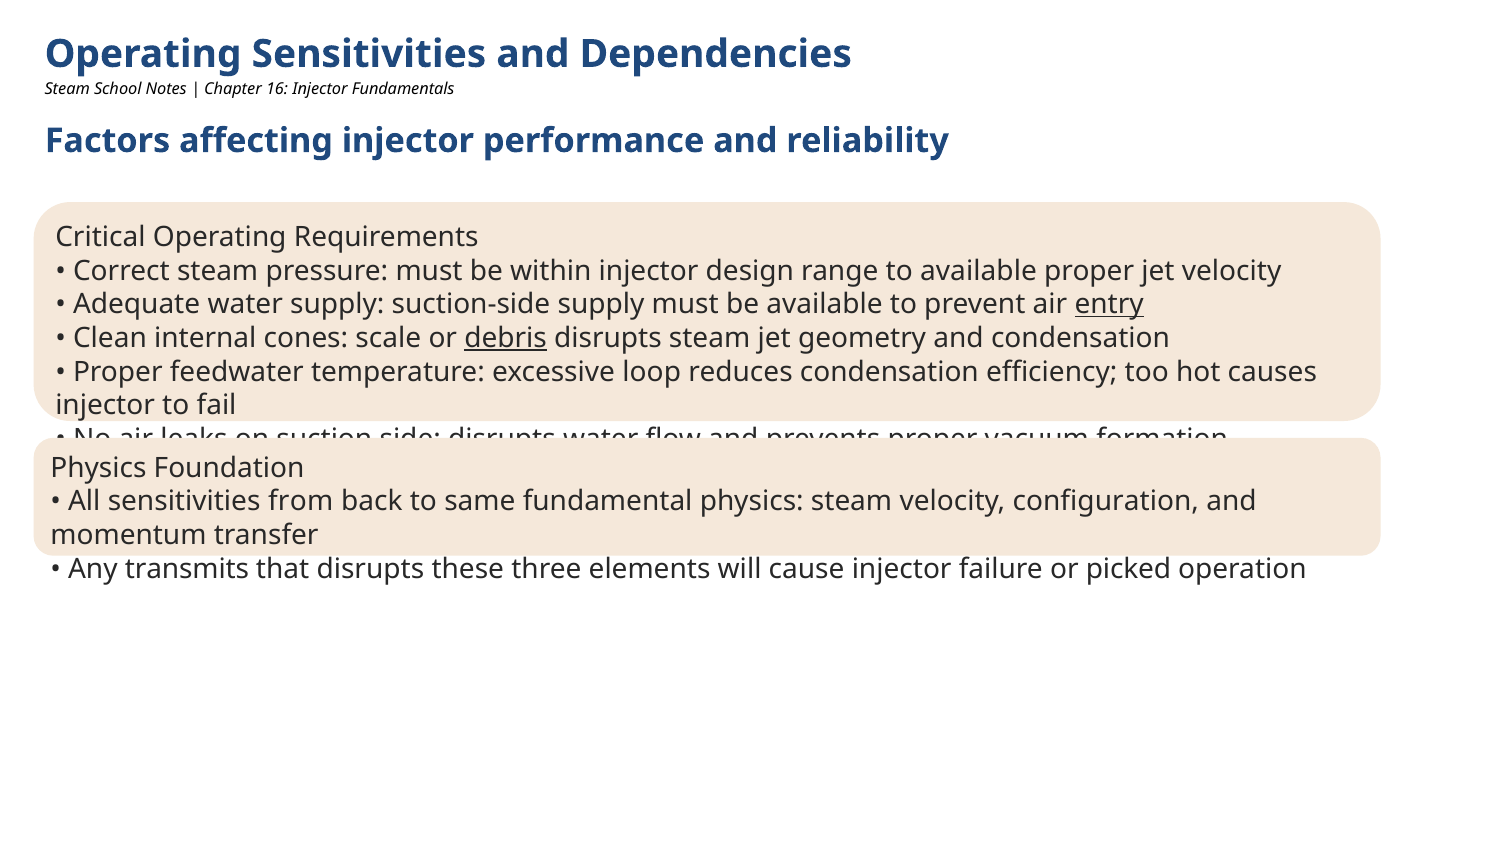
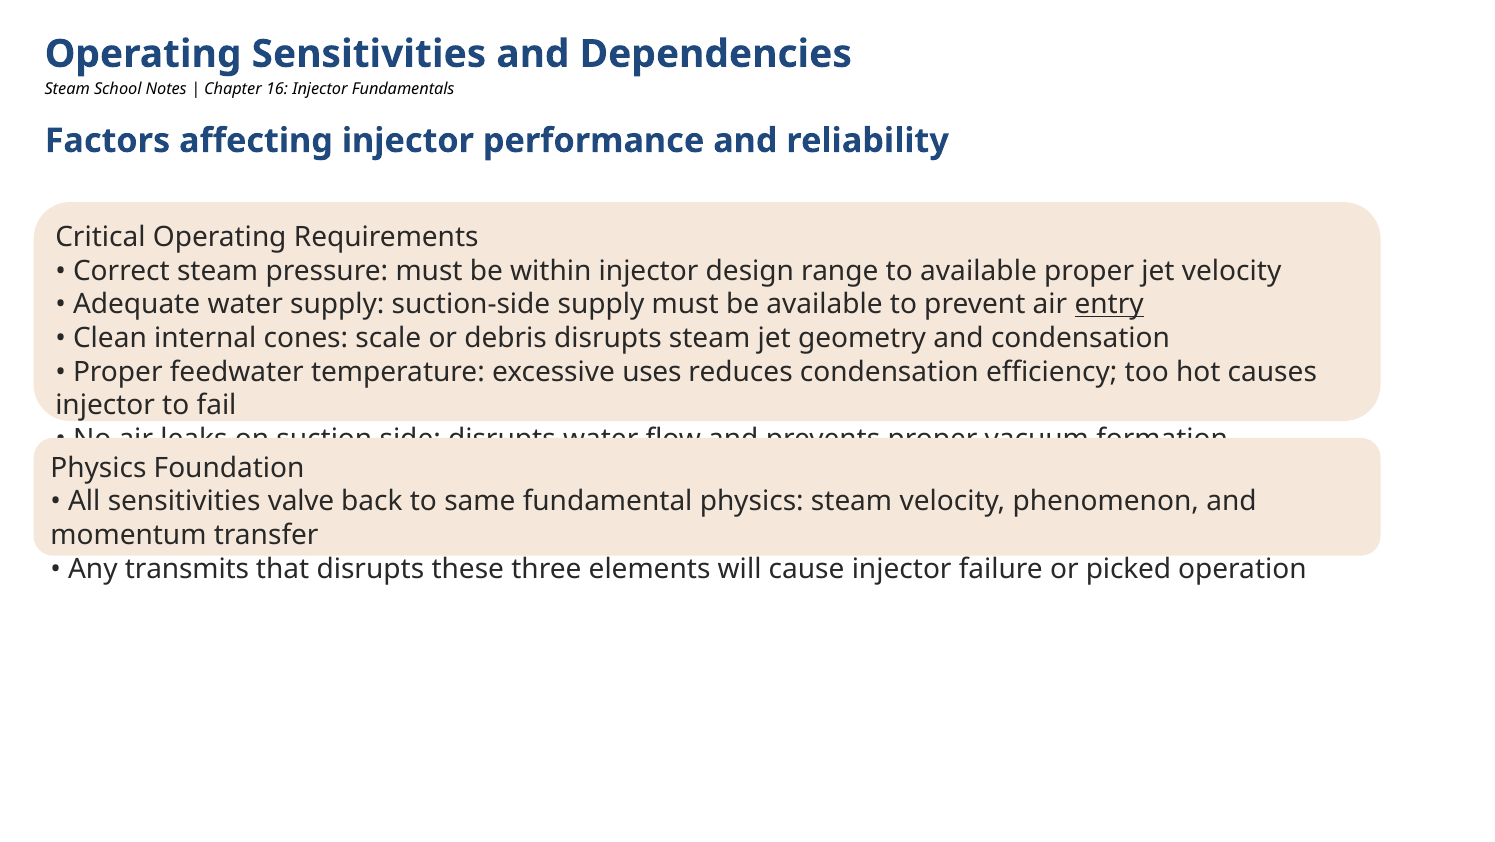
debris underline: present -> none
loop: loop -> uses
from: from -> valve
configuration: configuration -> phenomenon
